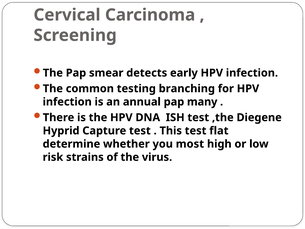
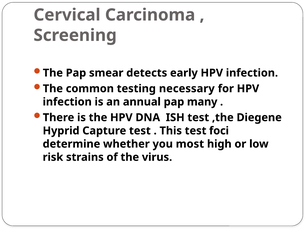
branching: branching -> necessary
flat: flat -> foci
